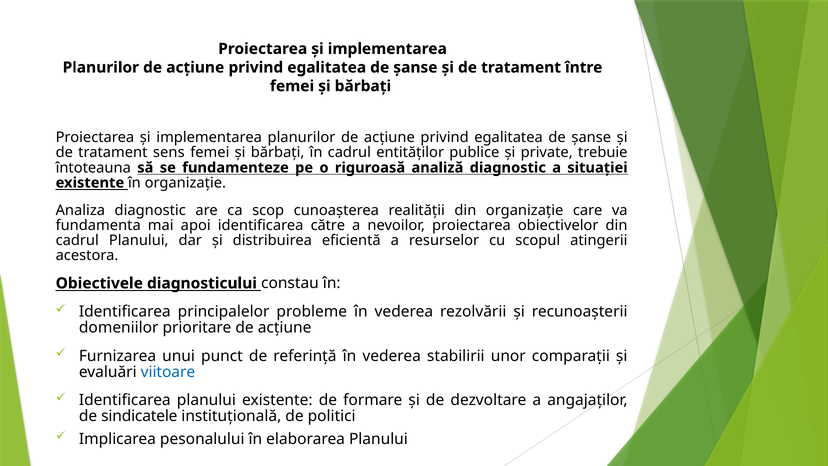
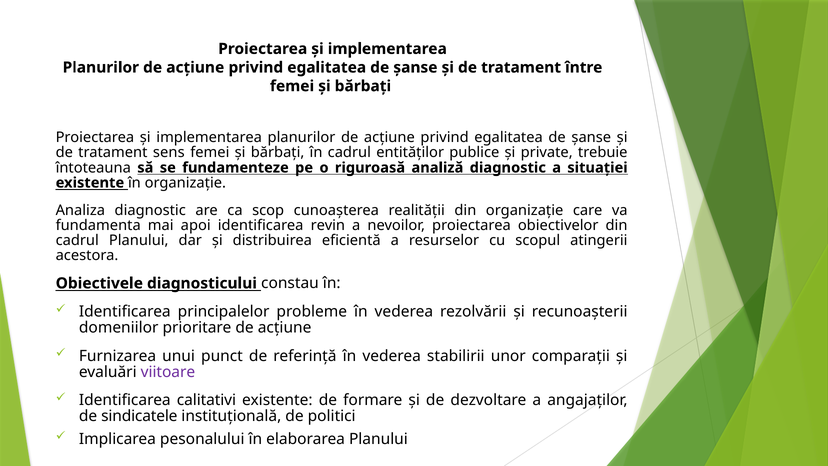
către: către -> revin
viitoare colour: blue -> purple
Identificarea planului: planului -> calitativi
